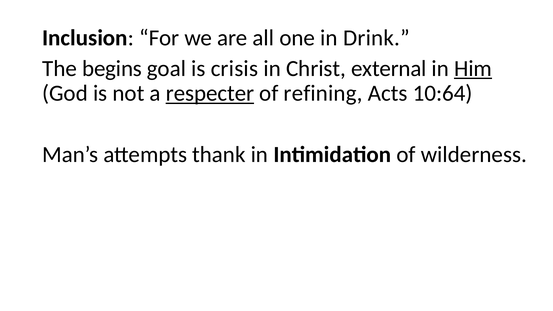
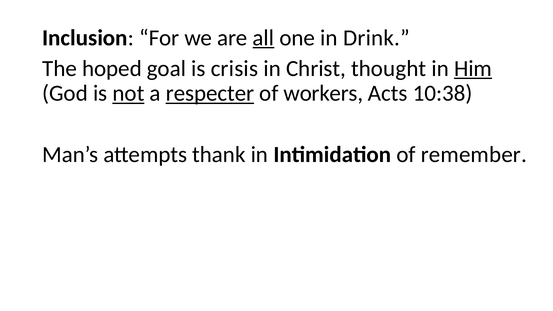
all underline: none -> present
begins: begins -> hoped
external: external -> thought
not underline: none -> present
refining: refining -> workers
10:64: 10:64 -> 10:38
wilderness: wilderness -> remember
